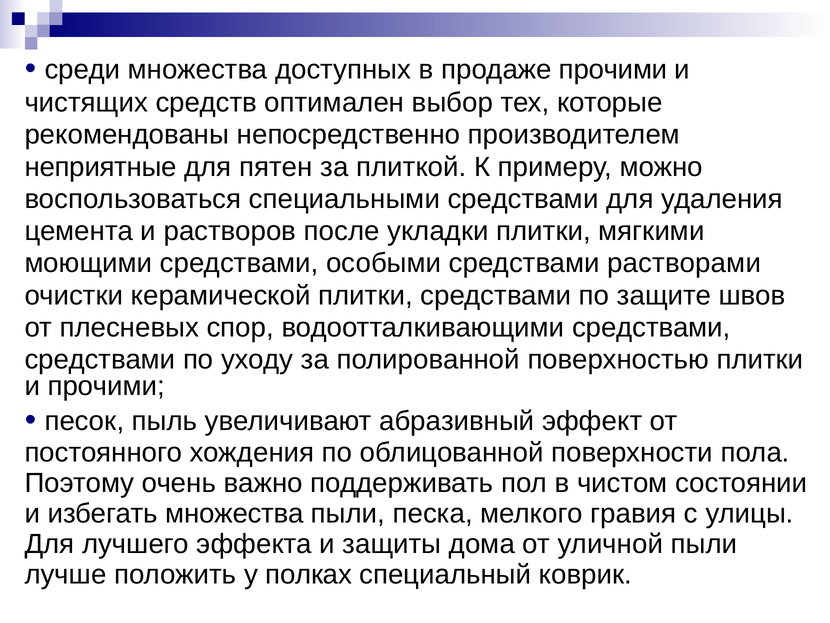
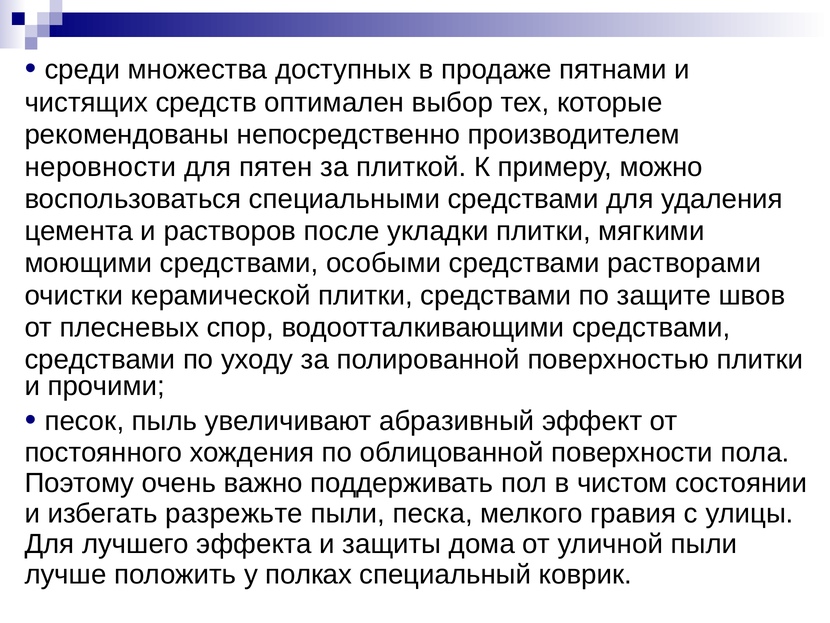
продаже прочими: прочими -> пятнами
неприятные: неприятные -> неровности
избегать множества: множества -> разрежьте
